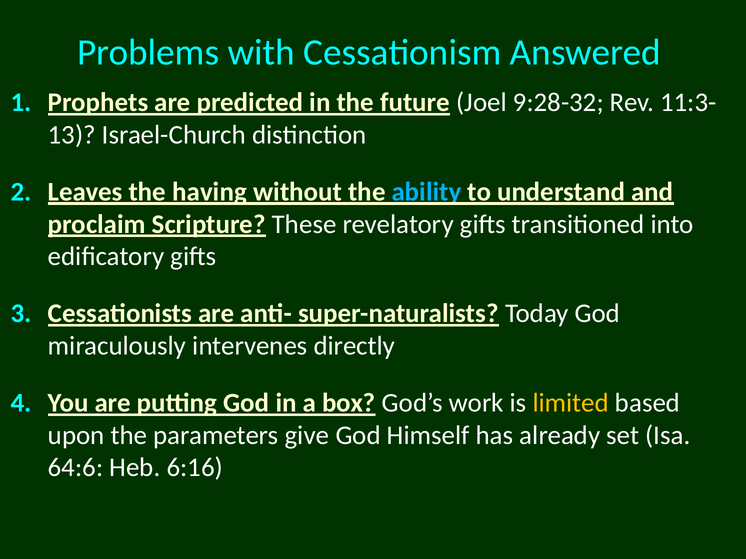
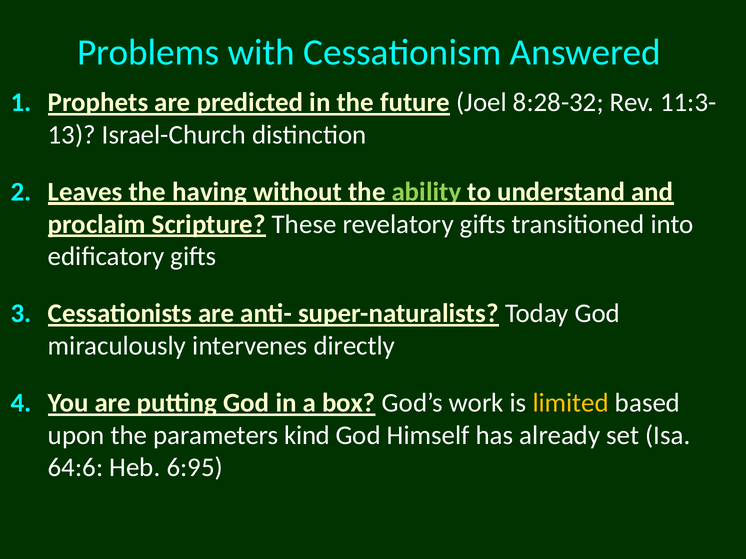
9:28-32: 9:28-32 -> 8:28-32
ability colour: light blue -> light green
give: give -> kind
6:16: 6:16 -> 6:95
